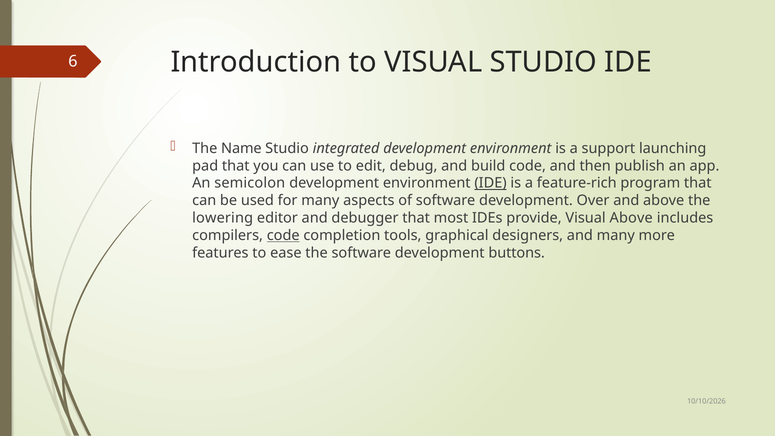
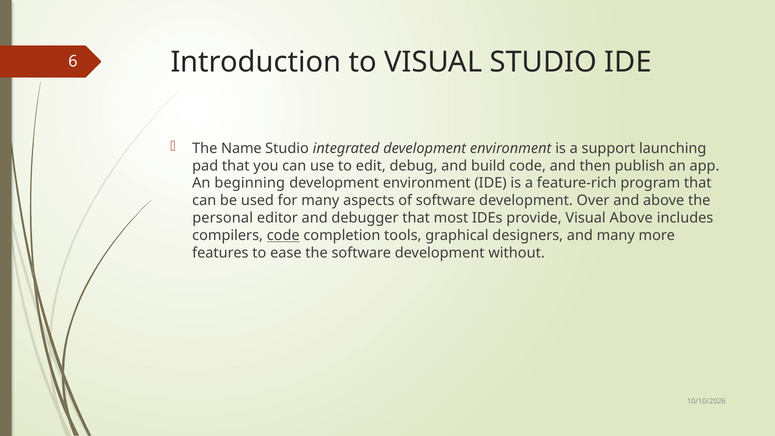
semicolon: semicolon -> beginning
IDE at (491, 183) underline: present -> none
lowering: lowering -> personal
buttons: buttons -> without
